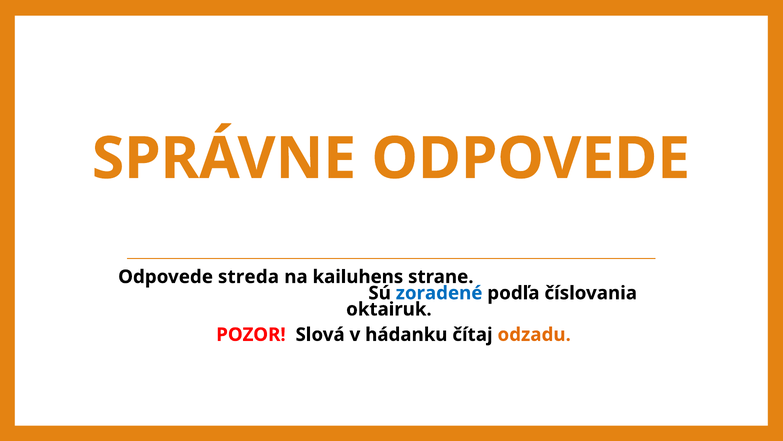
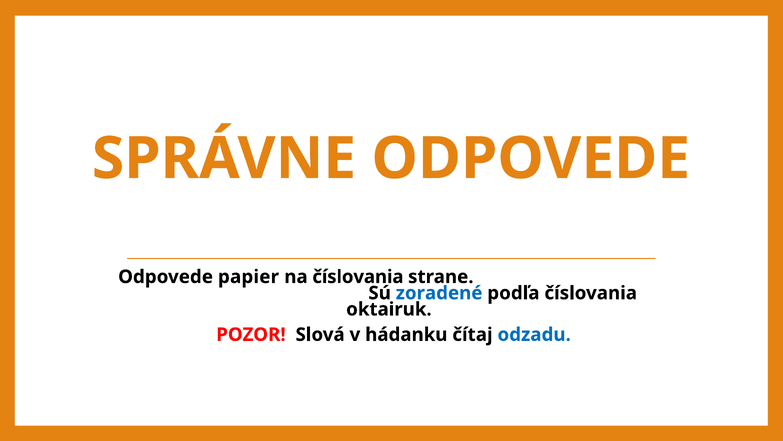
streda: streda -> papier
na kailuhens: kailuhens -> číslovania
odzadu colour: orange -> blue
